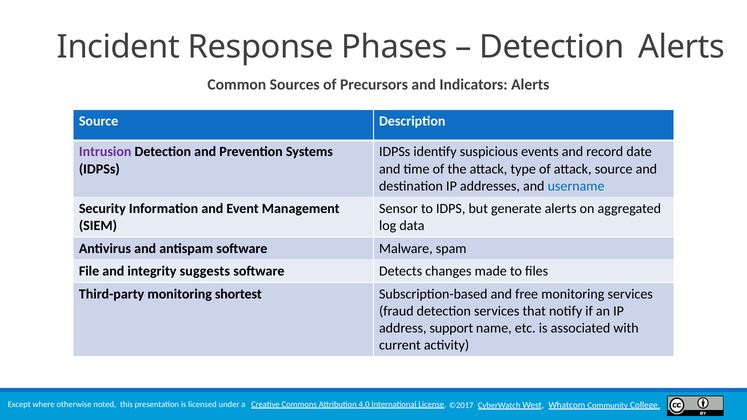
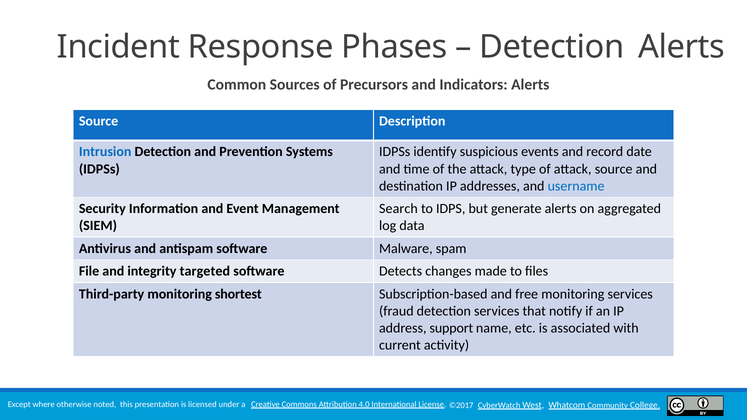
Intrusion colour: purple -> blue
Sensor: Sensor -> Search
suggests: suggests -> targeted
